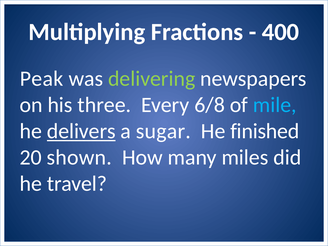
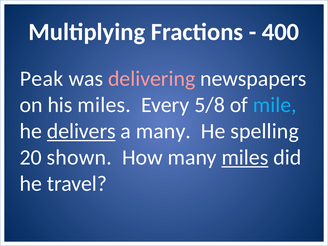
delivering colour: light green -> pink
his three: three -> miles
6/8: 6/8 -> 5/8
a sugar: sugar -> many
finished: finished -> spelling
miles at (245, 157) underline: none -> present
